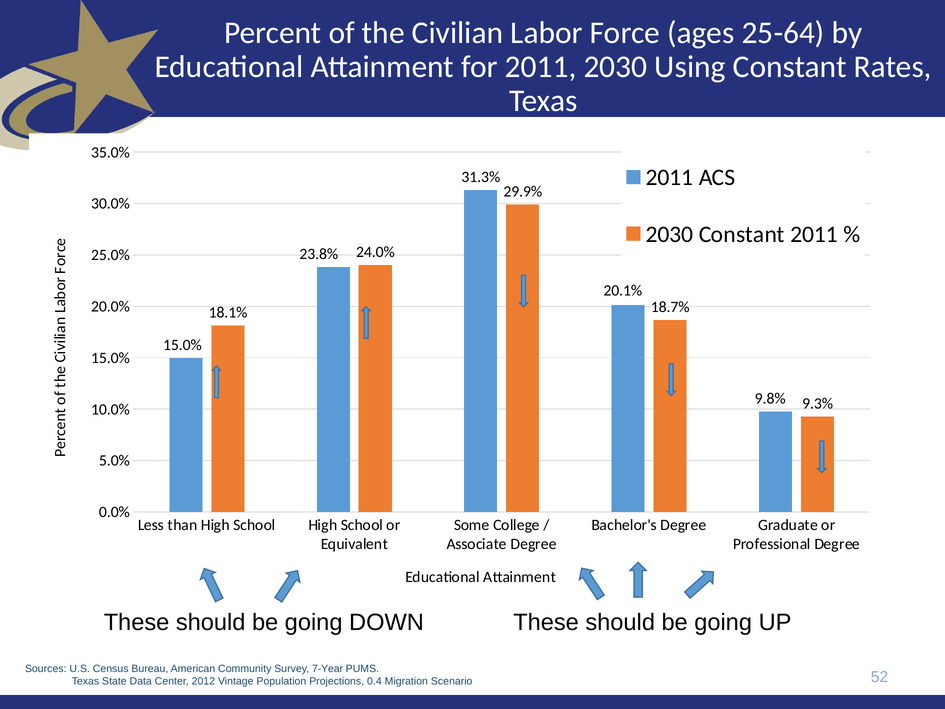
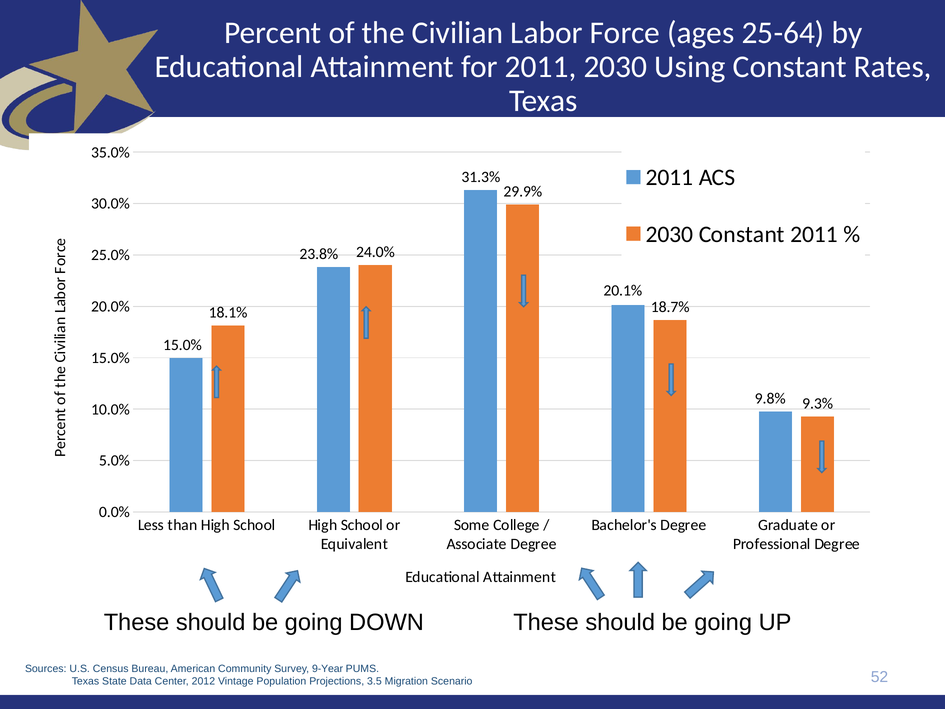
7-Year: 7-Year -> 9-Year
0.4: 0.4 -> 3.5
